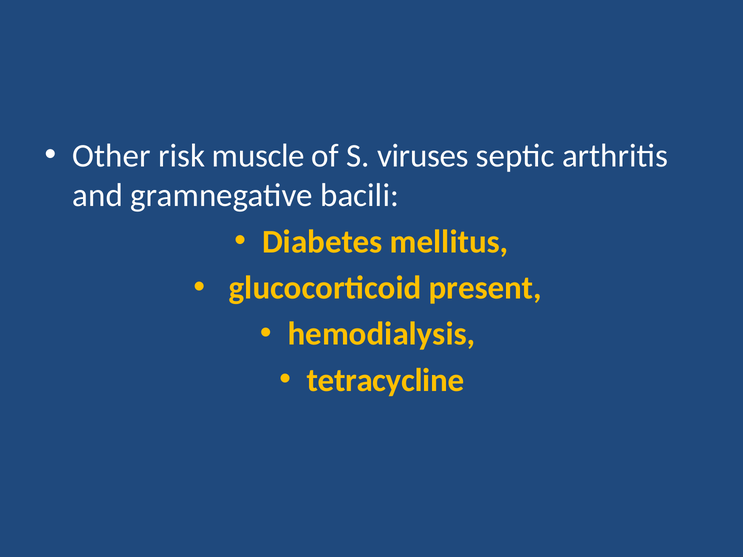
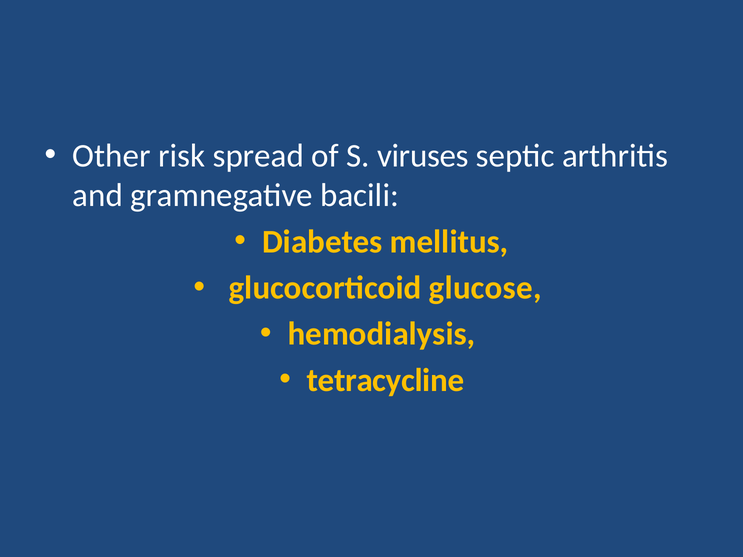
muscle: muscle -> spread
present: present -> glucose
